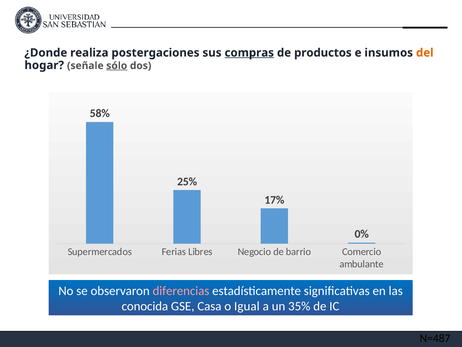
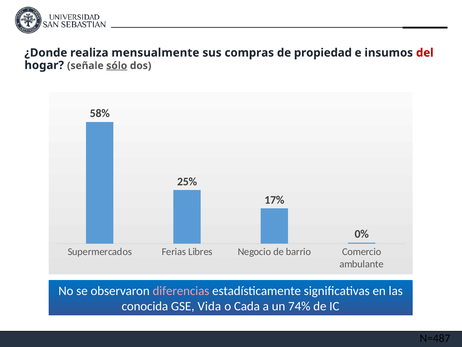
postergaciones: postergaciones -> mensualmente
compras underline: present -> none
productos: productos -> propiedad
del colour: orange -> red
Casa: Casa -> Vida
Igual: Igual -> Cada
35%: 35% -> 74%
